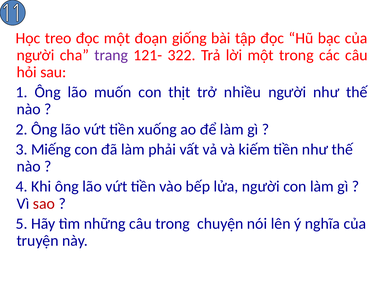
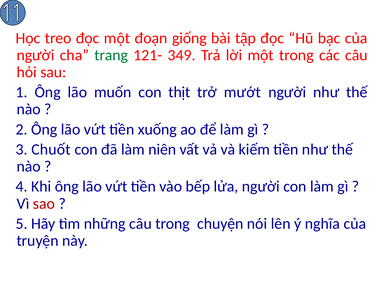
trang colour: purple -> green
322: 322 -> 349
nhiều: nhiều -> mướt
Miếng: Miếng -> Chuốt
phải: phải -> niên
